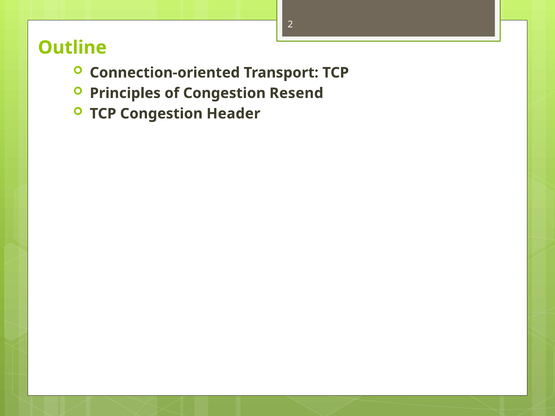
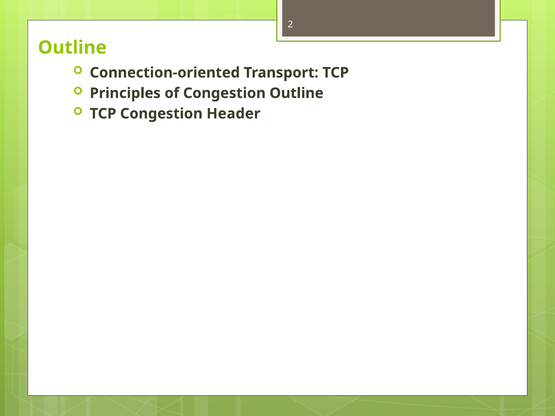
Congestion Resend: Resend -> Outline
